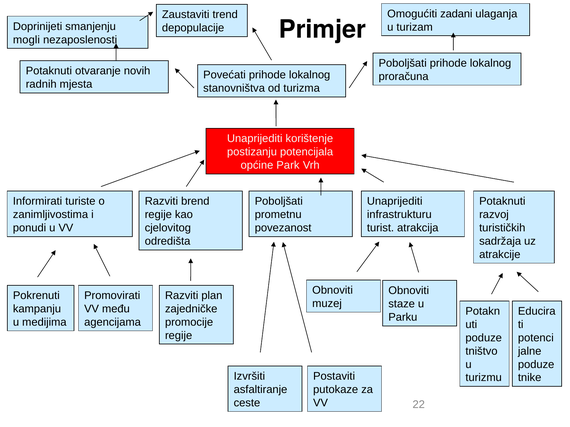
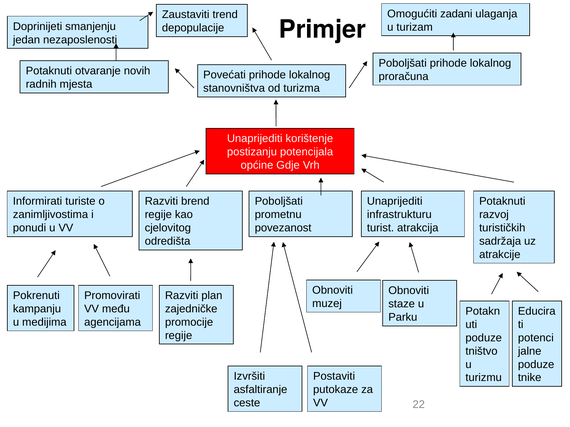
mogli: mogli -> jedan
Park: Park -> Gdje
